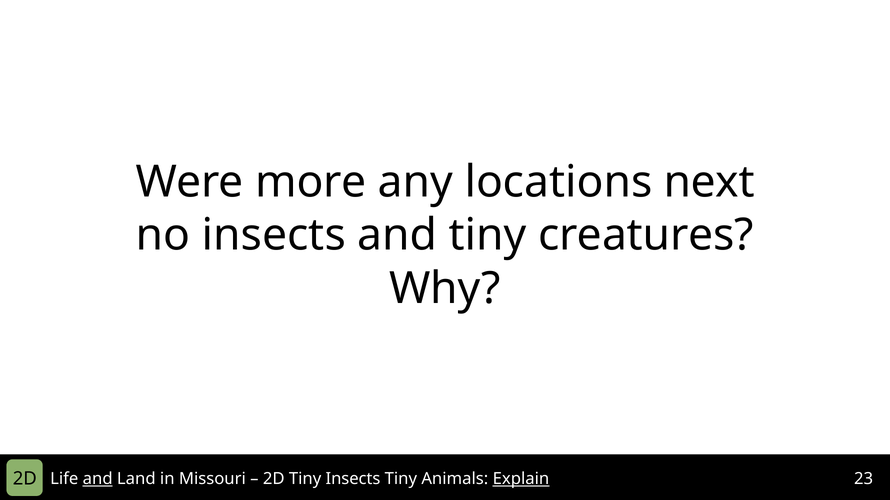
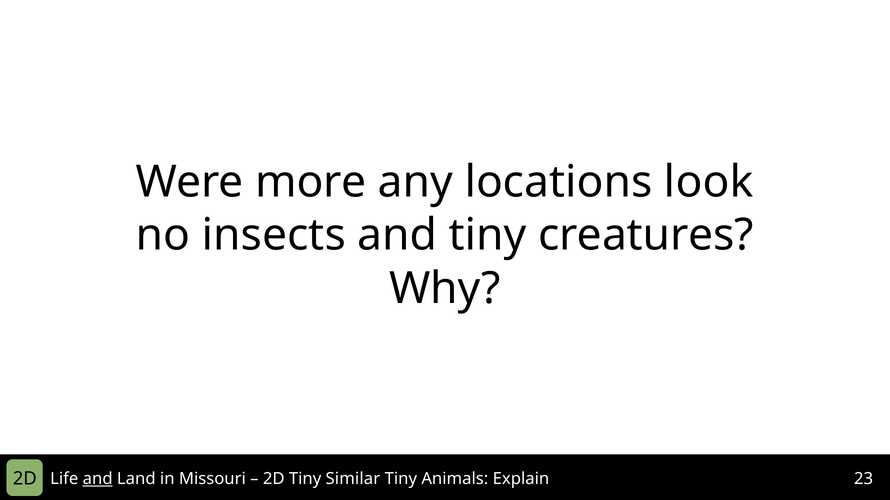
next: next -> look
Tiny Insects: Insects -> Similar
Explain underline: present -> none
